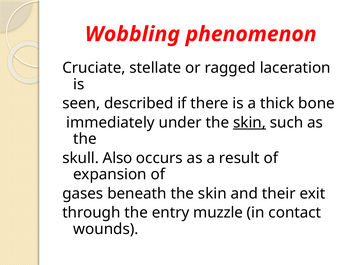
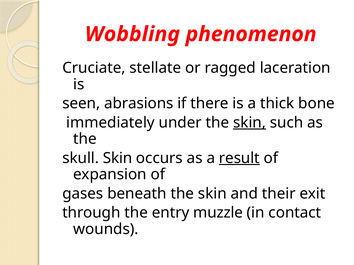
described: described -> abrasions
skull Also: Also -> Skin
result underline: none -> present
